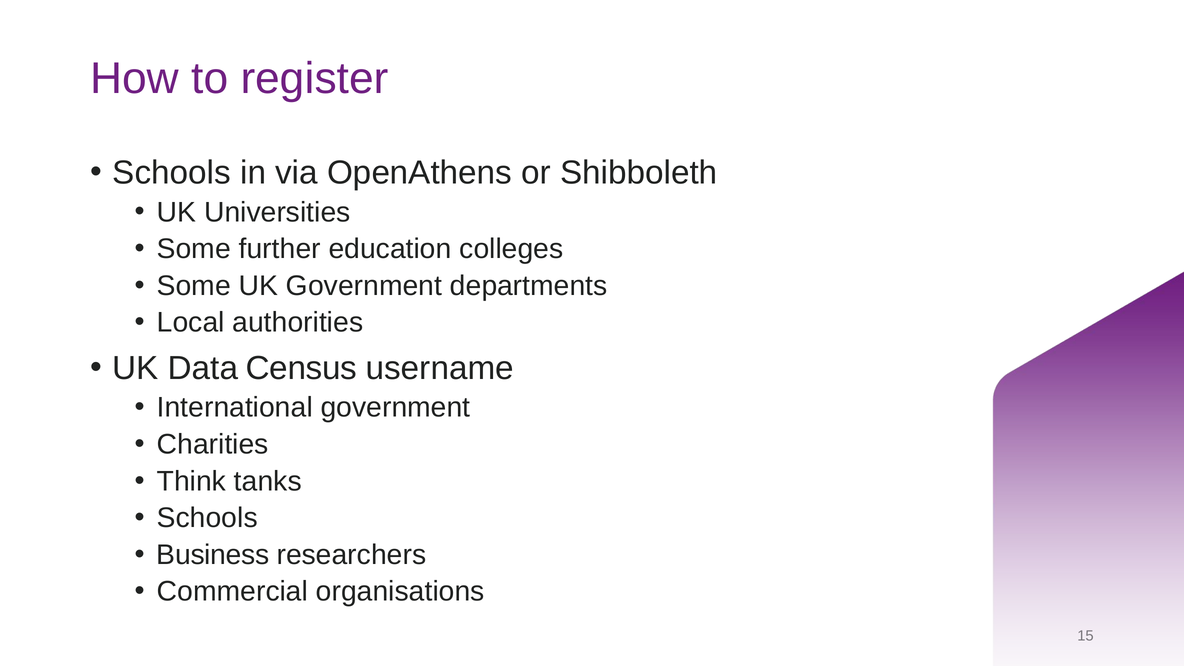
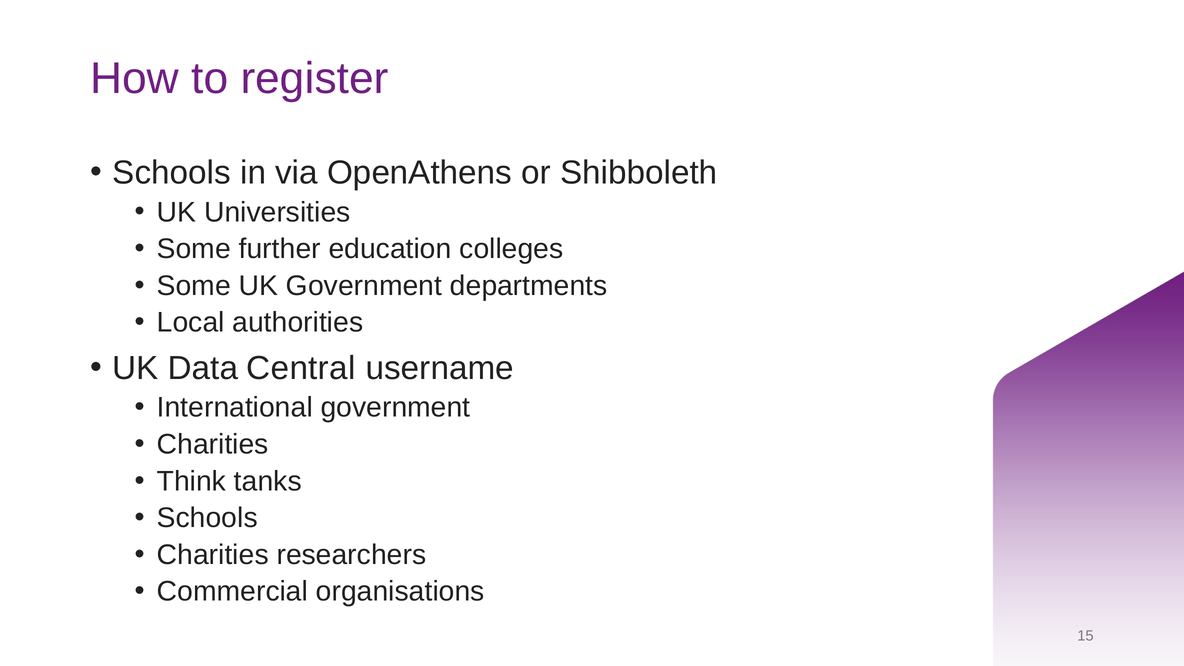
Census: Census -> Central
Business at (213, 555): Business -> Charities
